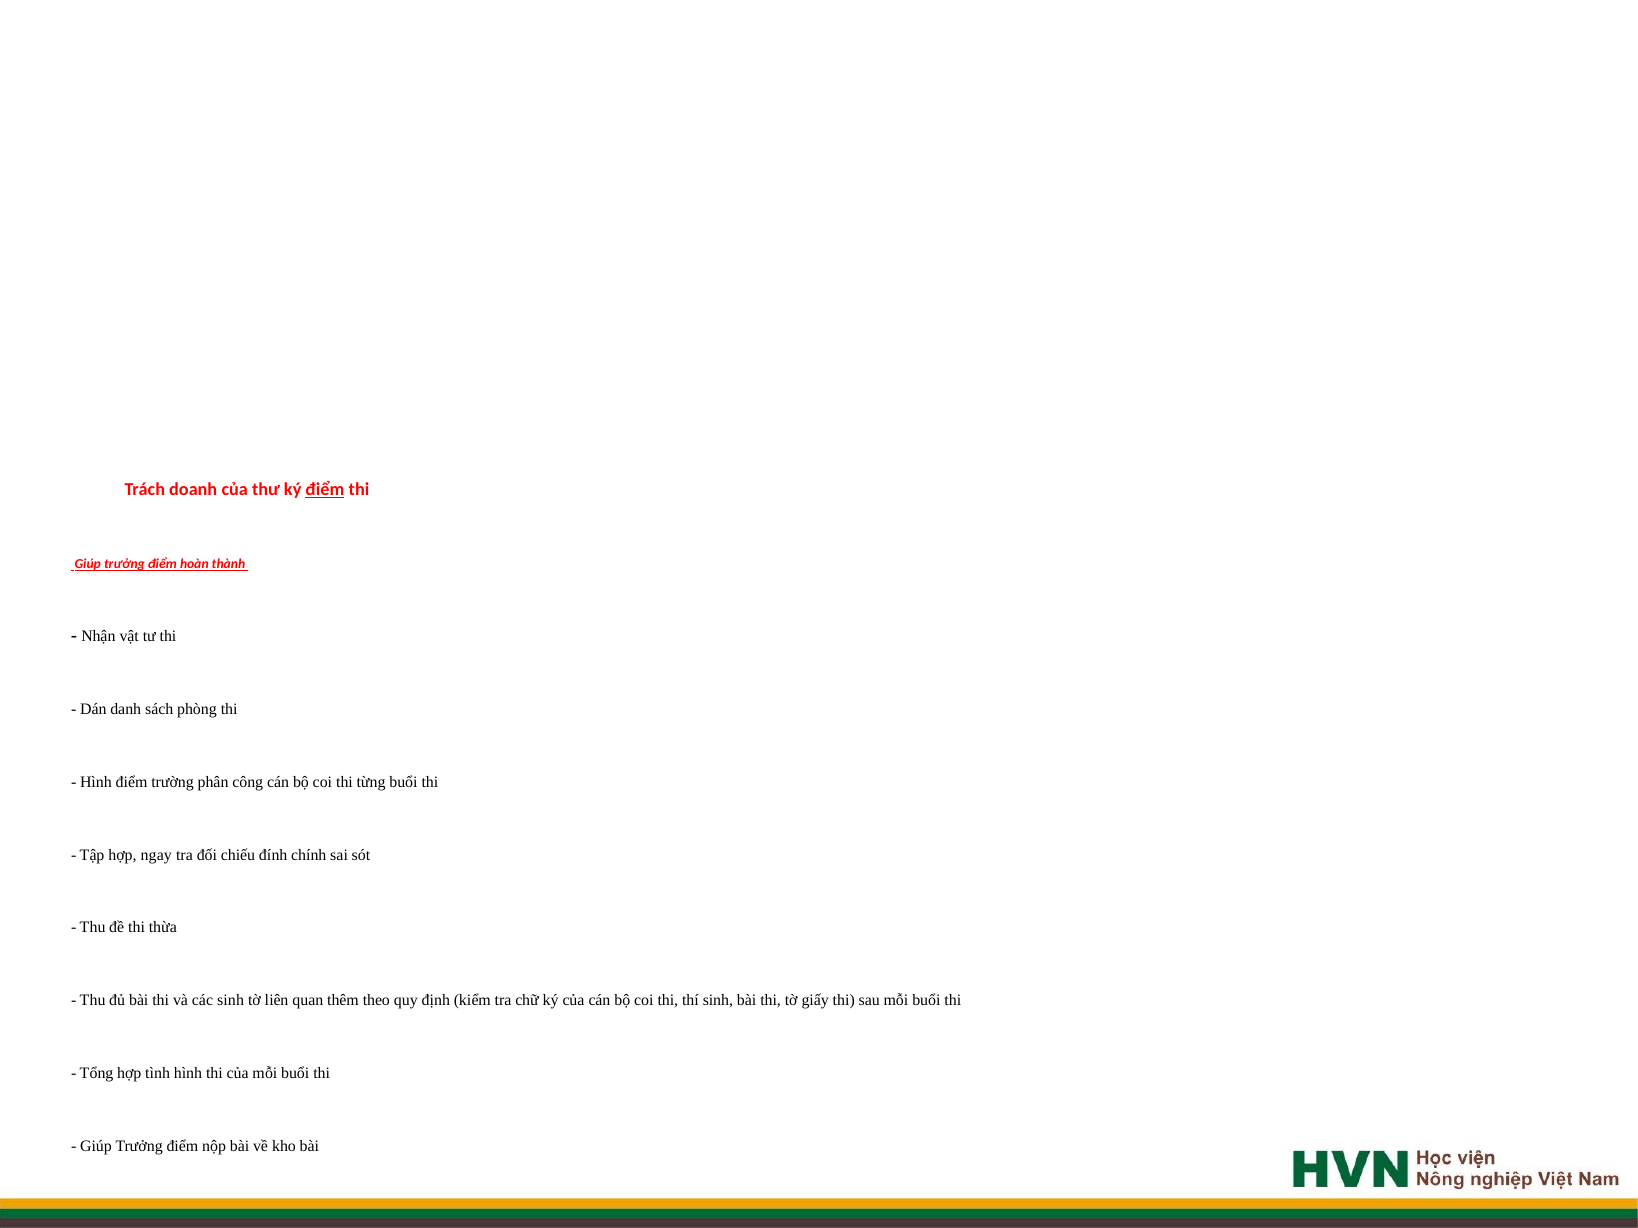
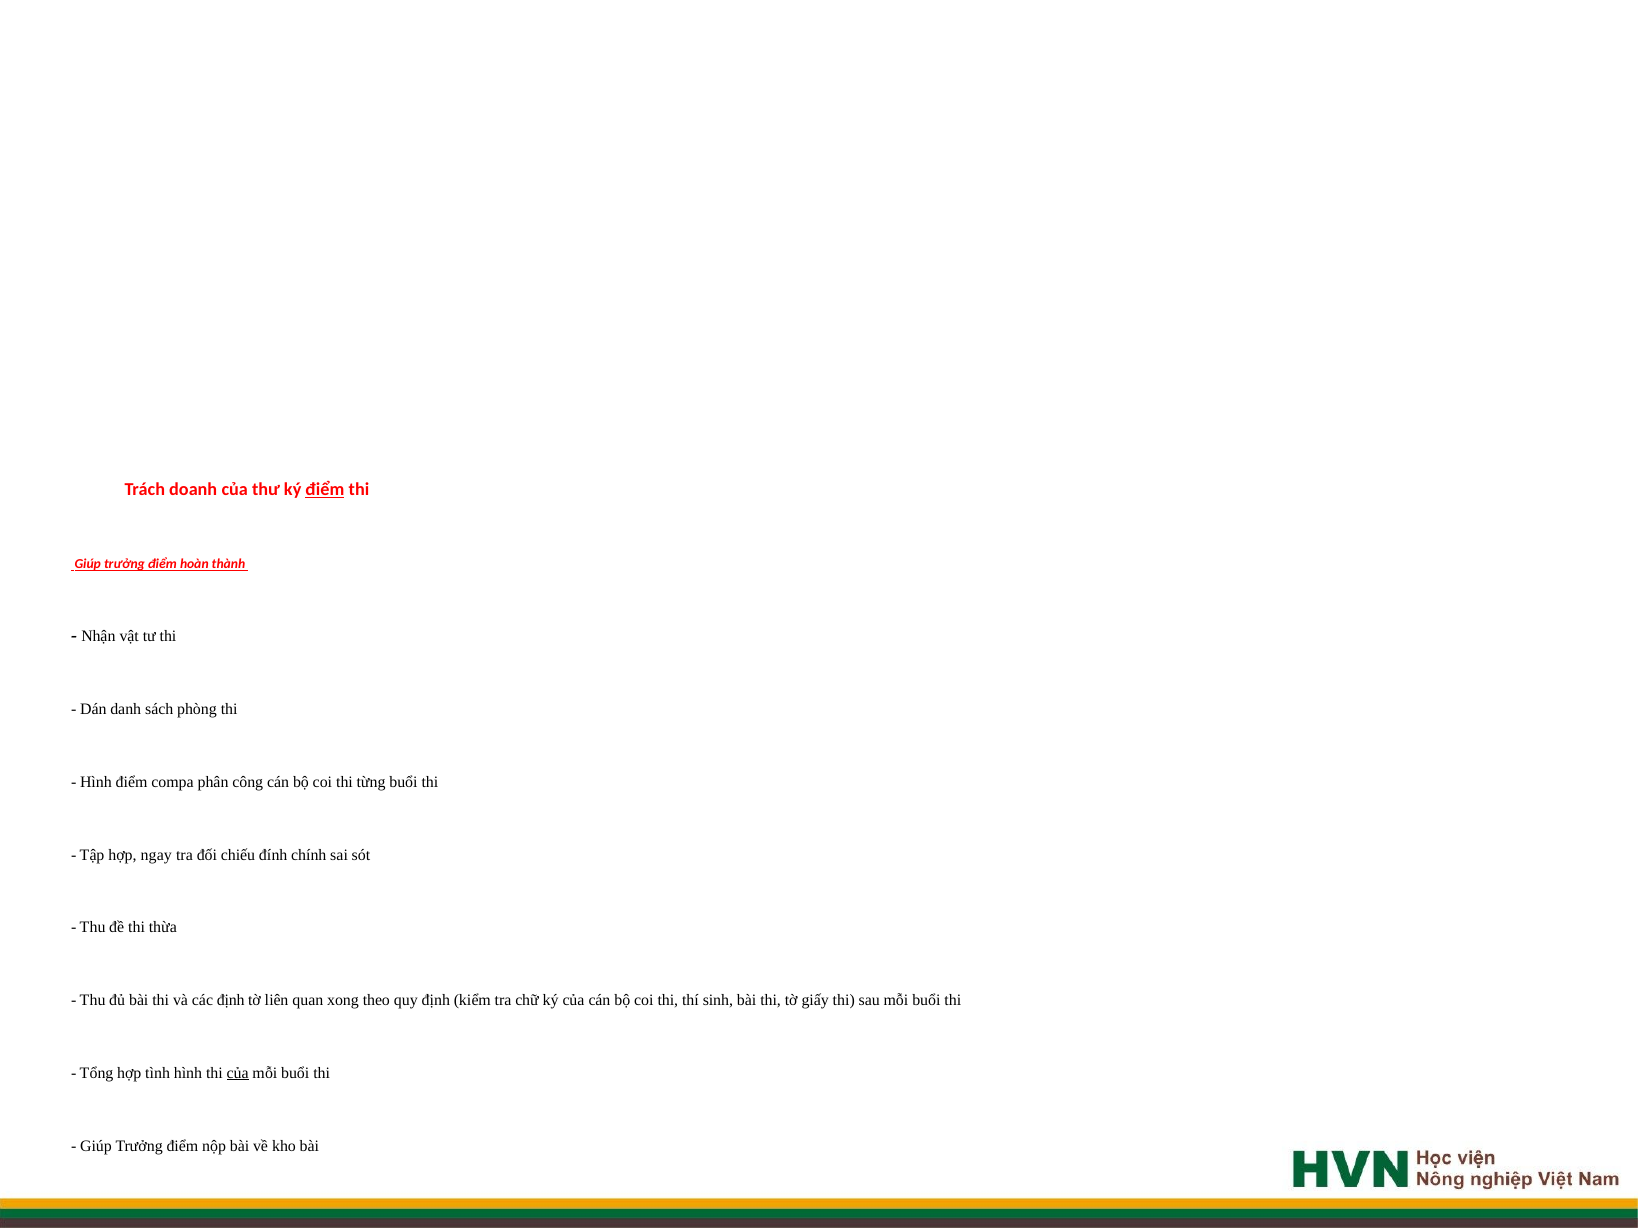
trường: trường -> compa
các sinh: sinh -> định
thêm: thêm -> xong
của at (238, 1074) underline: none -> present
